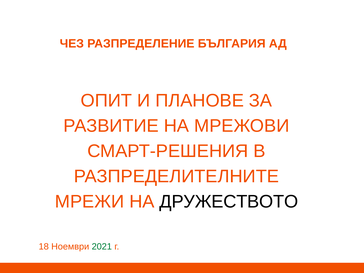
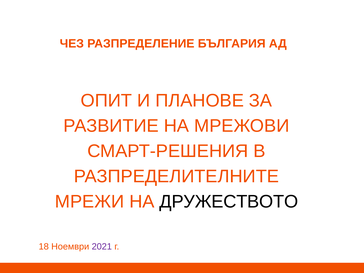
2021 colour: green -> purple
